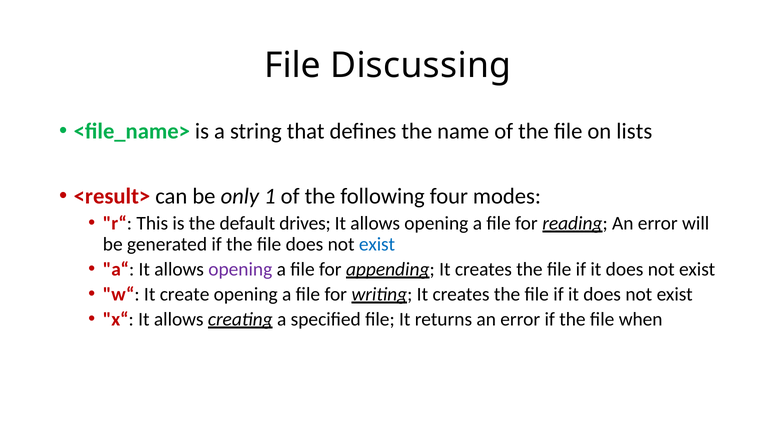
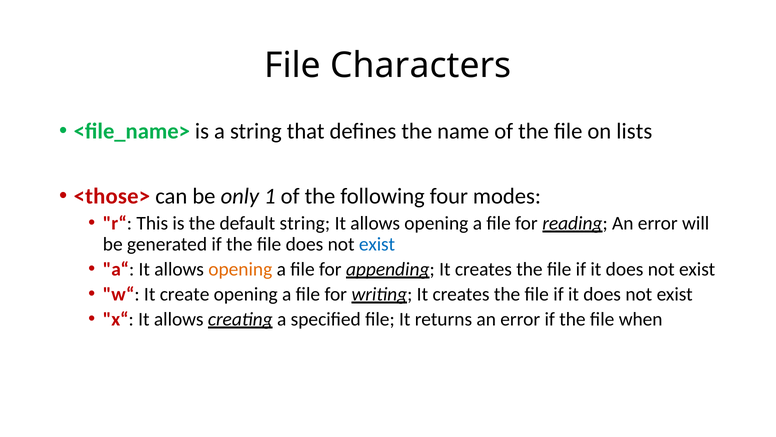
Discussing: Discussing -> Characters
<result>: <result> -> <those>
default drives: drives -> string
opening at (240, 269) colour: purple -> orange
